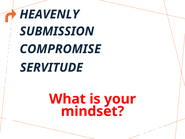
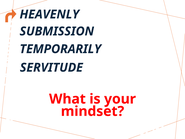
COMPROMISE: COMPROMISE -> TEMPORARILY
